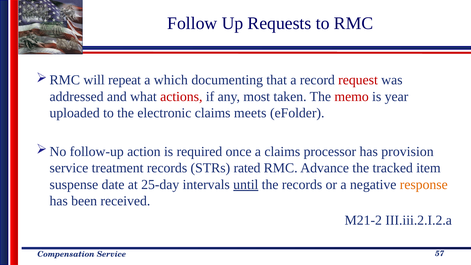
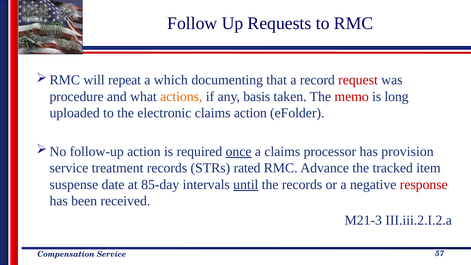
addressed: addressed -> procedure
actions colour: red -> orange
most: most -> basis
year: year -> long
claims meets: meets -> action
once underline: none -> present
25-day: 25-day -> 85-day
response colour: orange -> red
M21-2: M21-2 -> M21-3
